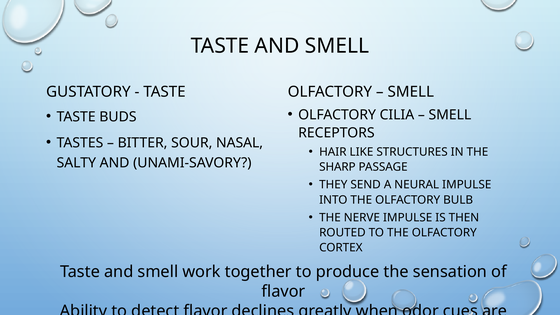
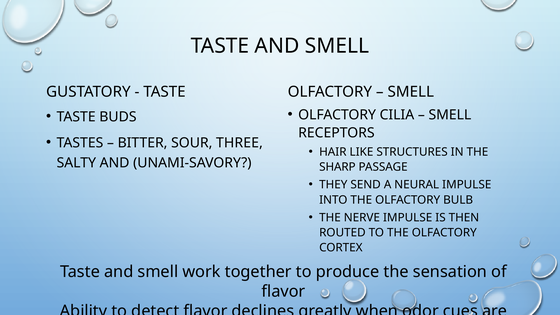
NASAL: NASAL -> THREE
